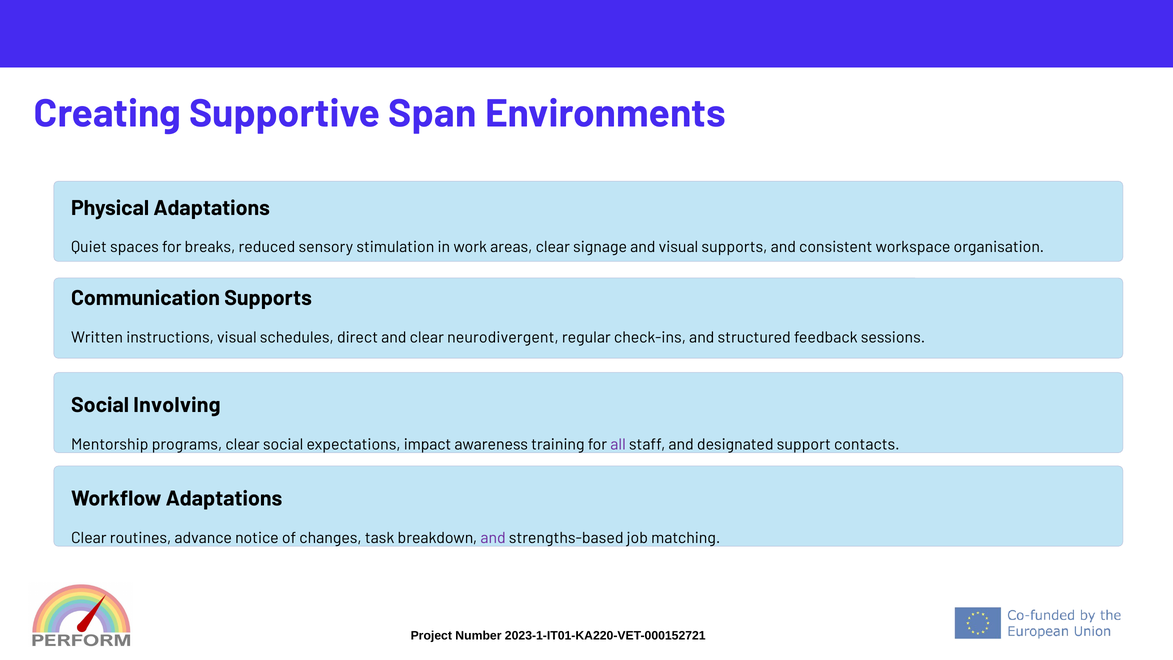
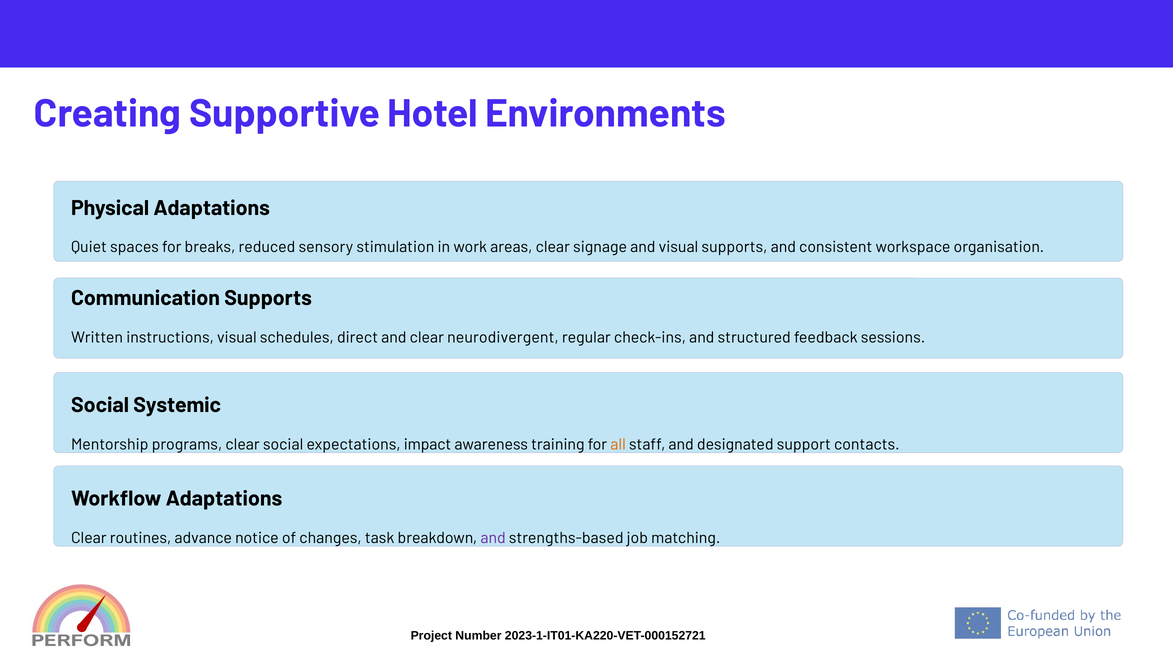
Span: Span -> Hotel
Involving: Involving -> Systemic
all colour: purple -> orange
